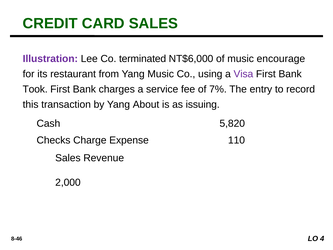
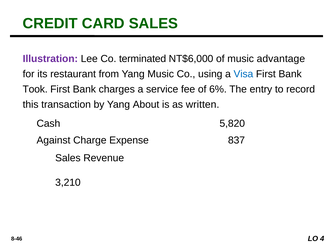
encourage: encourage -> advantage
Visa colour: purple -> blue
7%: 7% -> 6%
issuing: issuing -> written
Checks: Checks -> Against
110: 110 -> 837
2,000: 2,000 -> 3,210
